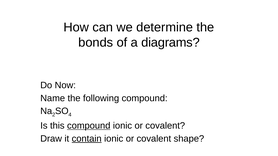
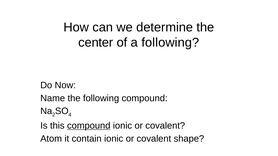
bonds: bonds -> center
a diagrams: diagrams -> following
Draw: Draw -> Atom
contain underline: present -> none
